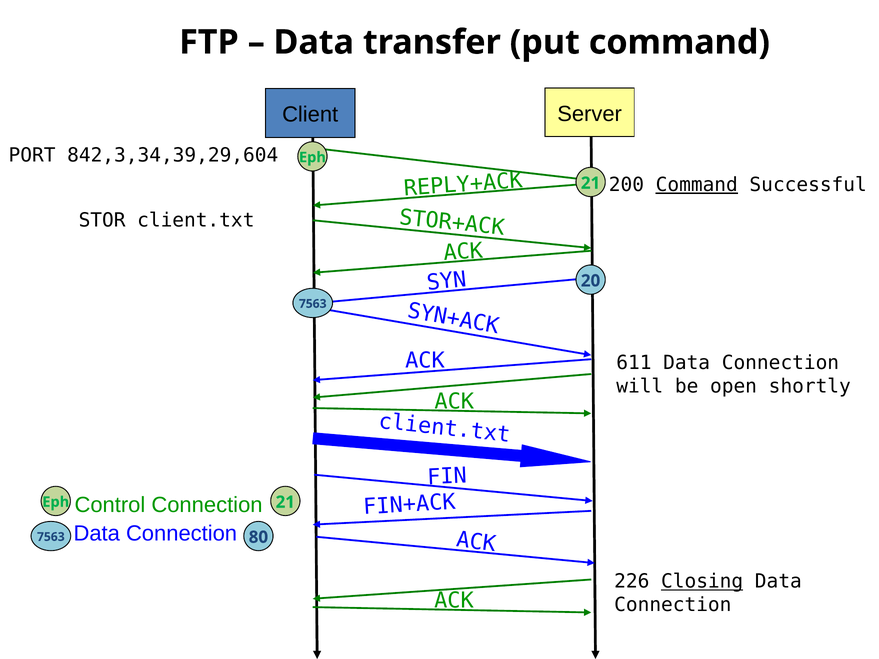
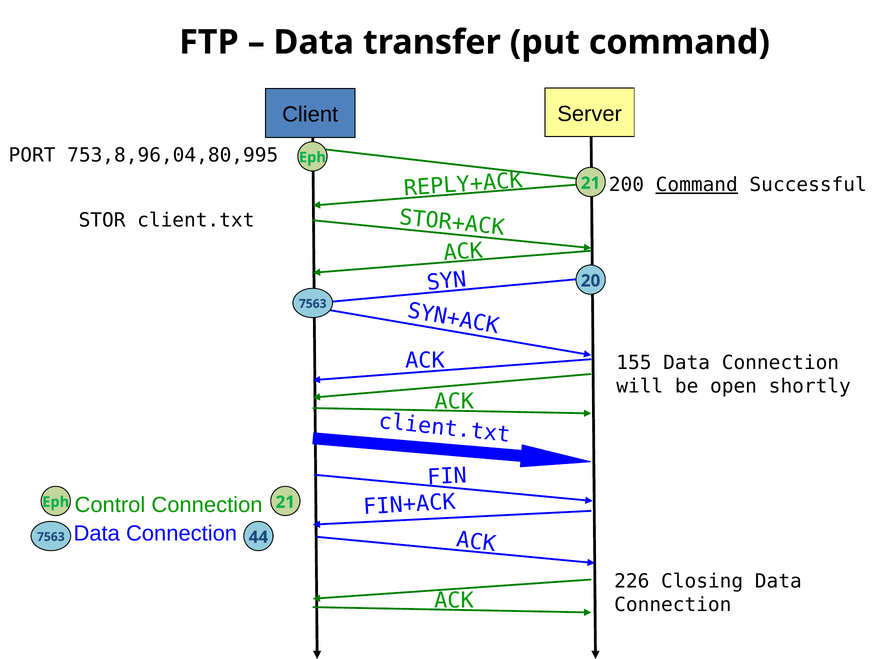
842,3,34,39,29,604: 842,3,34,39,29,604 -> 753,8,96,04,80,995
611: 611 -> 155
80: 80 -> 44
Closing underline: present -> none
